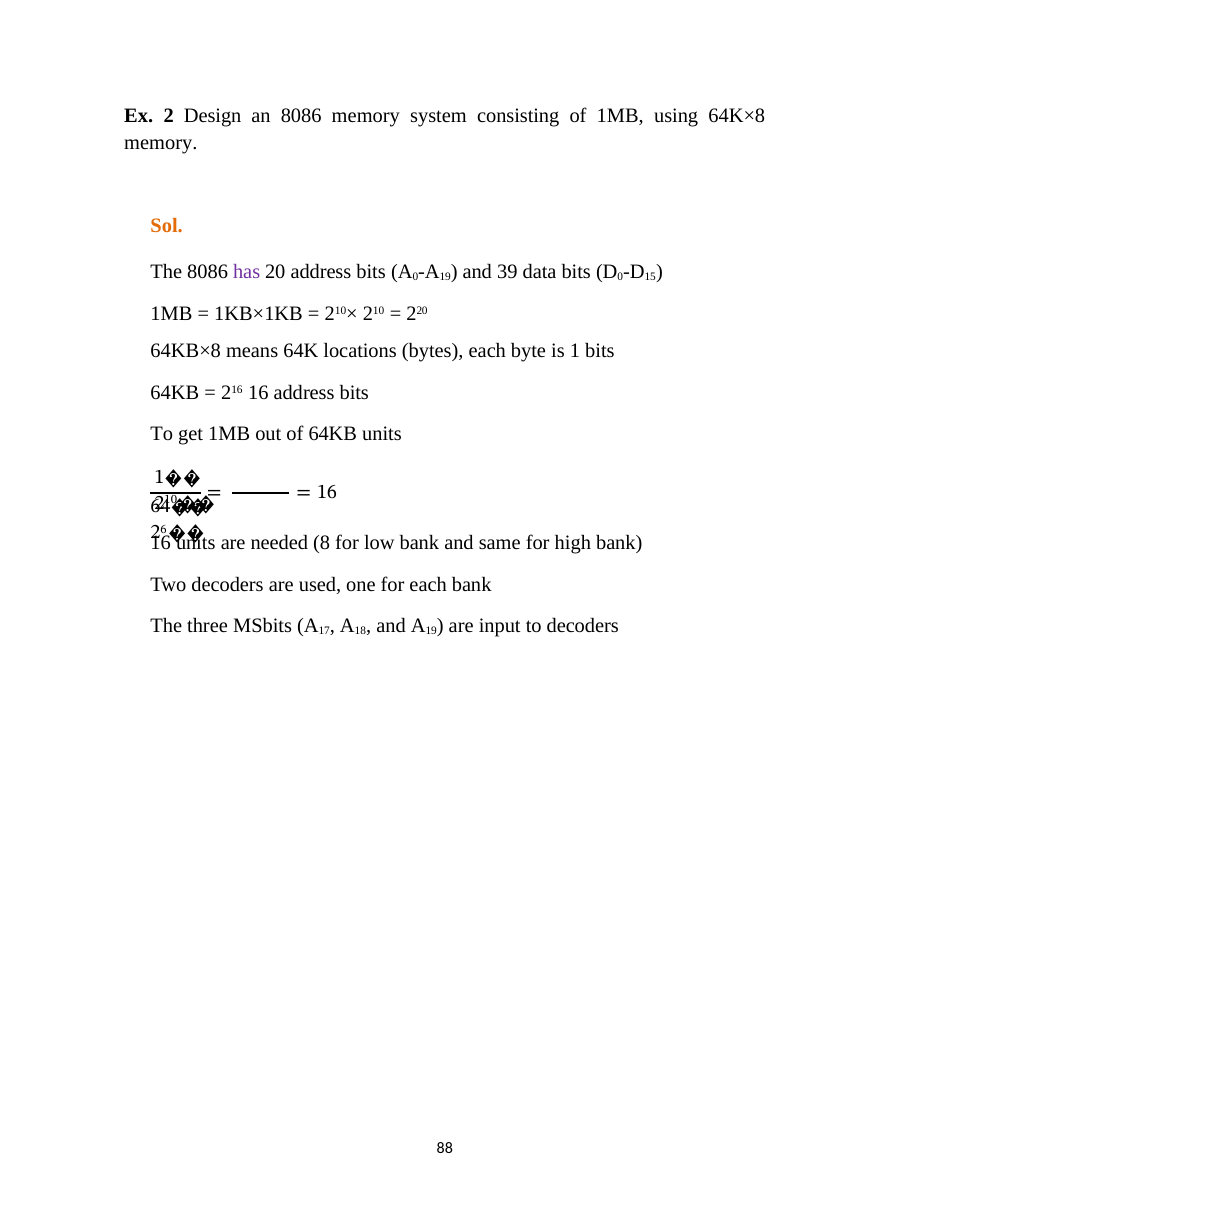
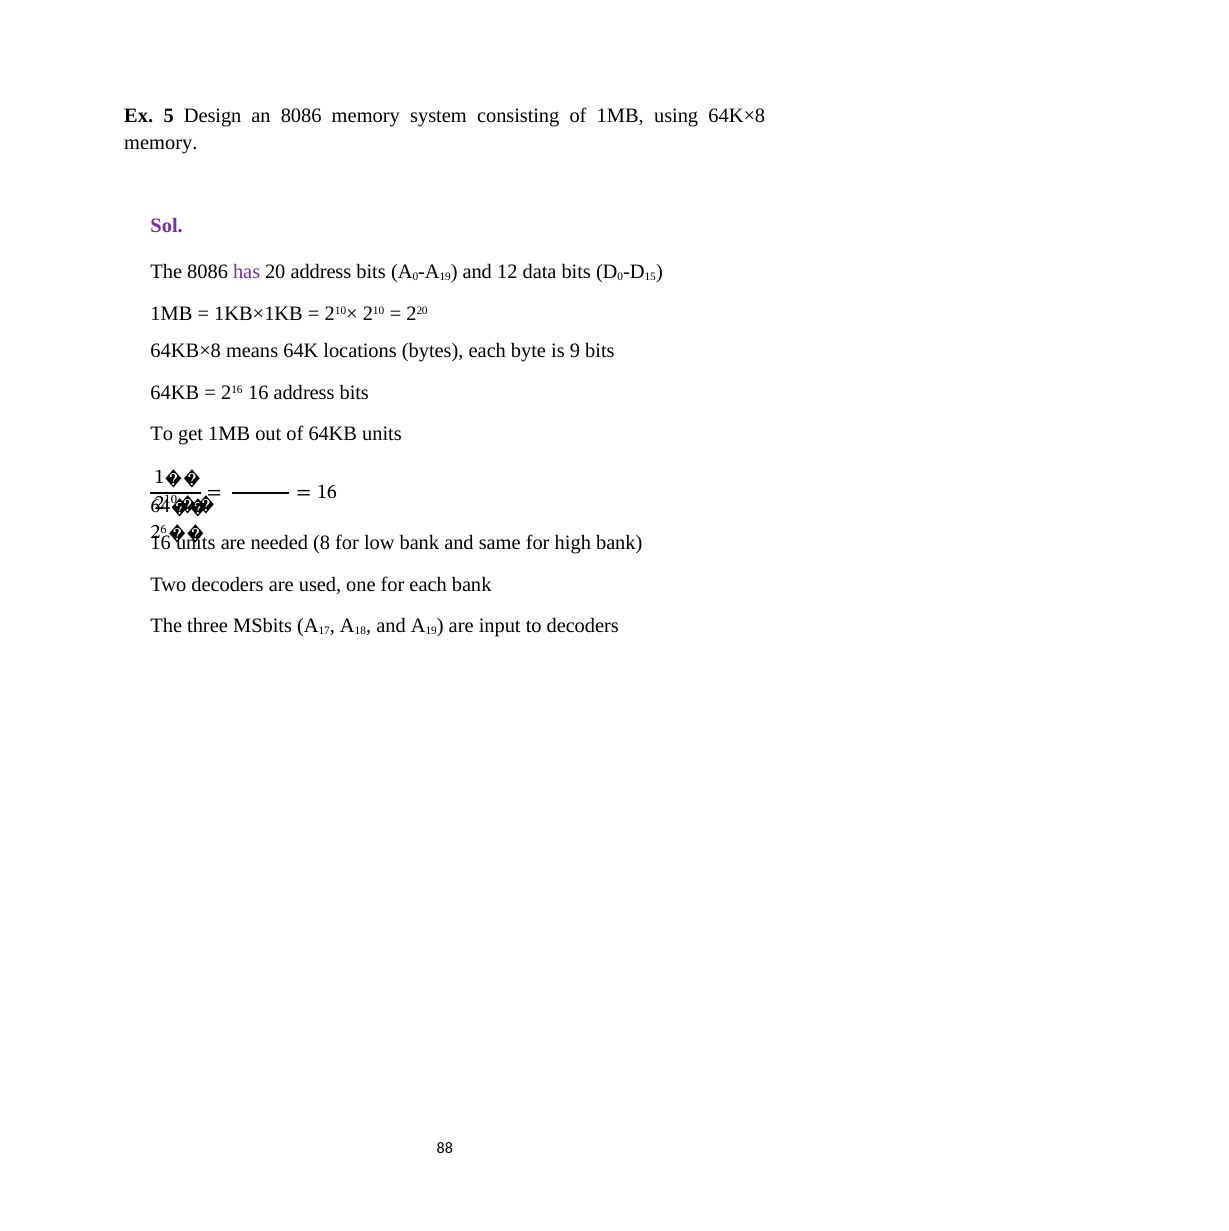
Ex 2: 2 -> 5
Sol colour: orange -> purple
39: 39 -> 12
1: 1 -> 9
